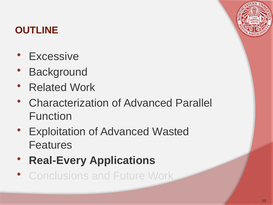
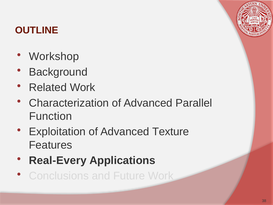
Excessive: Excessive -> Workshop
Wasted: Wasted -> Texture
